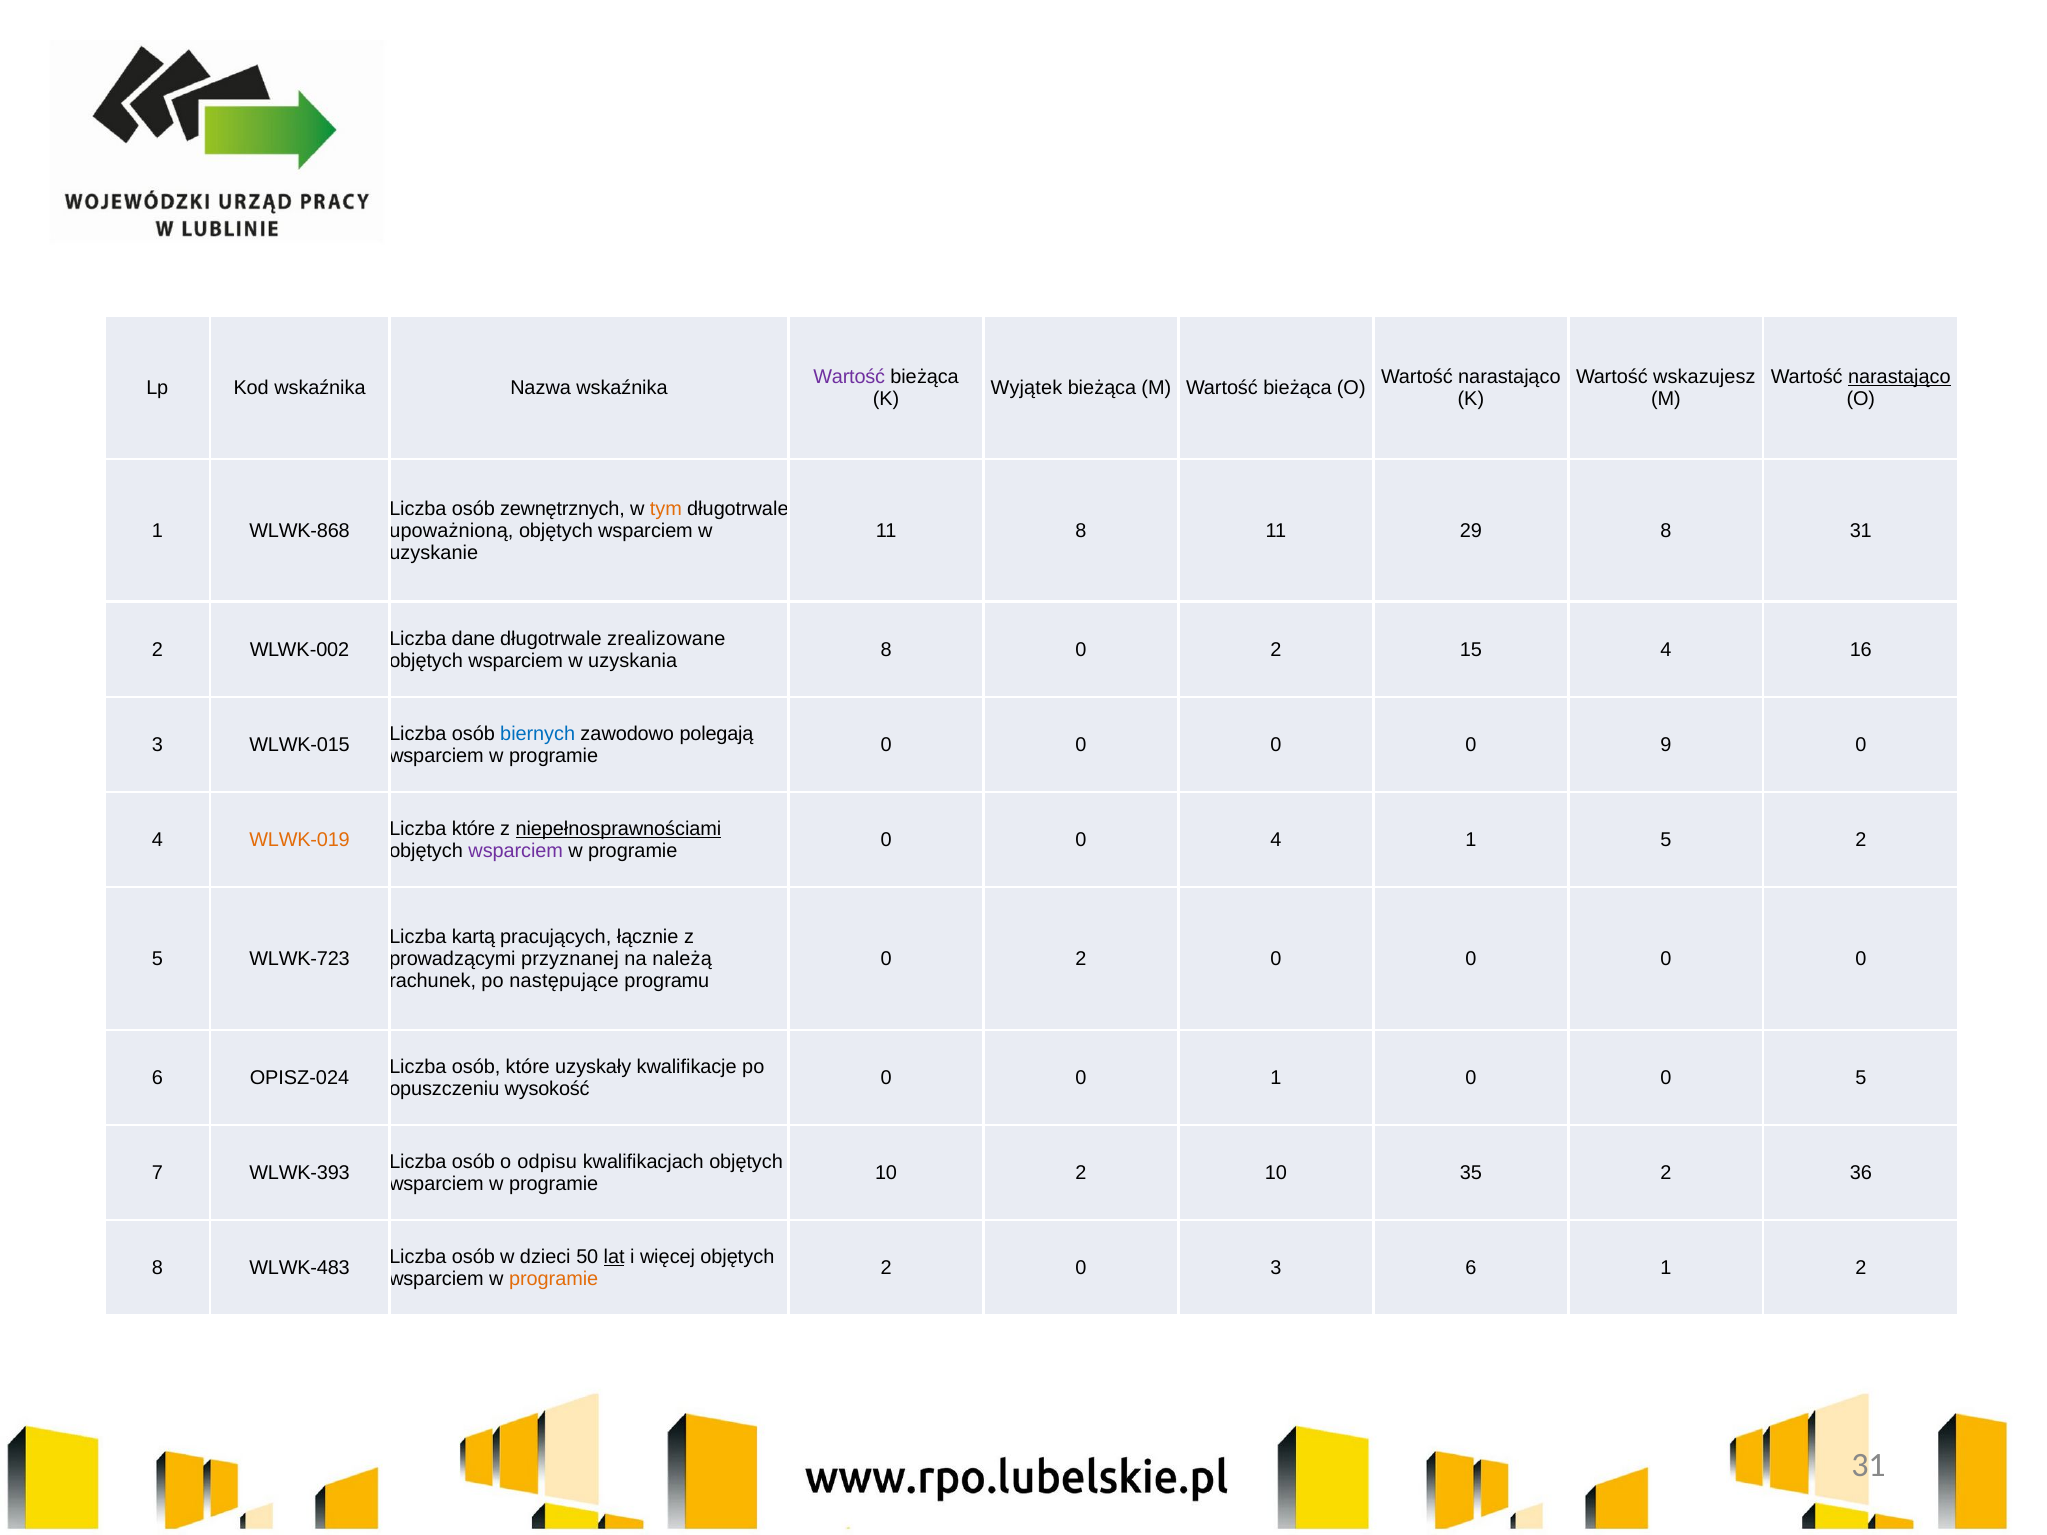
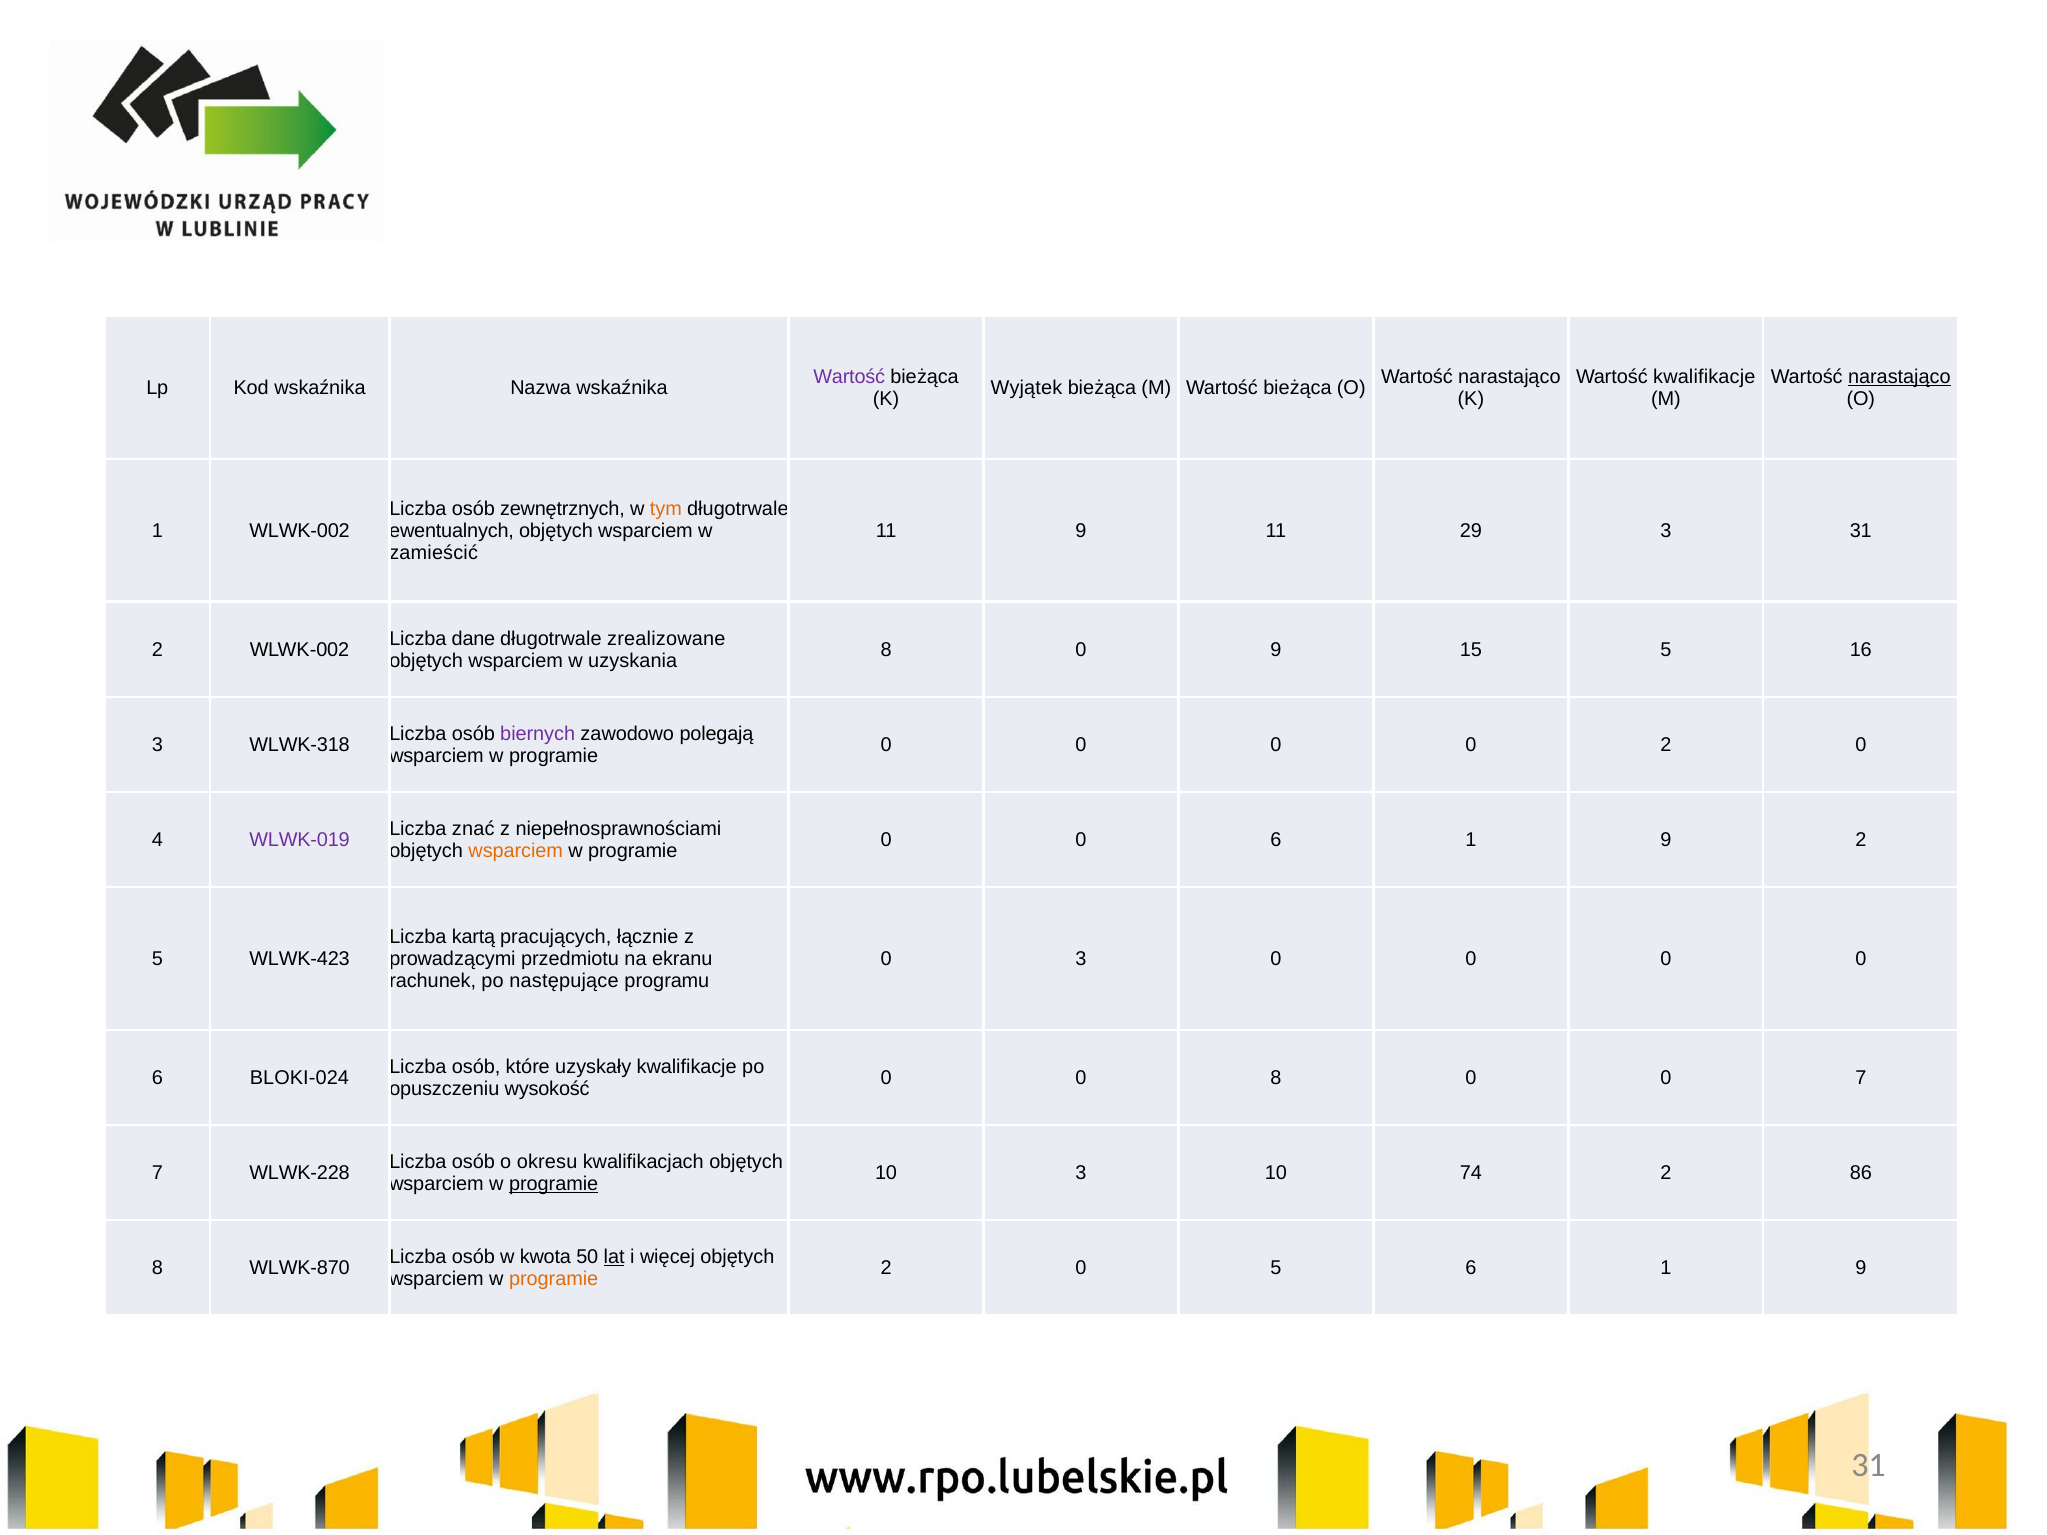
Wartość wskazujesz: wskazujesz -> kwalifikacje
1 WLWK-868: WLWK-868 -> WLWK-002
upoważnioną: upoważnioną -> ewentualnych
11 8: 8 -> 9
29 8: 8 -> 3
uzyskanie: uzyskanie -> zamieścić
8 0 2: 2 -> 9
15 4: 4 -> 5
biernych colour: blue -> purple
WLWK-015: WLWK-015 -> WLWK-318
0 9: 9 -> 2
Liczba które: które -> znać
niepełnosprawnościami underline: present -> none
WLWK-019 colour: orange -> purple
4 at (1276, 840): 4 -> 6
5 at (1666, 840): 5 -> 9
wsparciem at (516, 851) colour: purple -> orange
WLWK-723: WLWK-723 -> WLWK-423
przyznanej: przyznanej -> przedmiotu
należą: należą -> ekranu
2 at (1081, 959): 2 -> 3
OPISZ-024: OPISZ-024 -> BLOKI-024
0 1: 1 -> 8
0 5: 5 -> 7
odpisu: odpisu -> okresu
WLWK-393: WLWK-393 -> WLWK-228
10 2: 2 -> 3
35: 35 -> 74
36: 36 -> 86
programie at (554, 1184) underline: none -> present
dzieci: dzieci -> kwota
WLWK-483: WLWK-483 -> WLWK-870
0 3: 3 -> 5
2 at (1861, 1268): 2 -> 9
